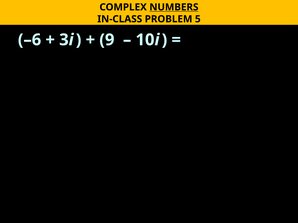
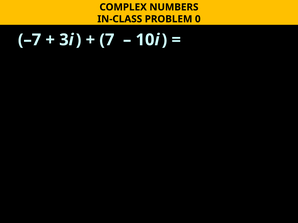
NUMBERS underline: present -> none
5: 5 -> 0
–6: –6 -> –7
9: 9 -> 7
